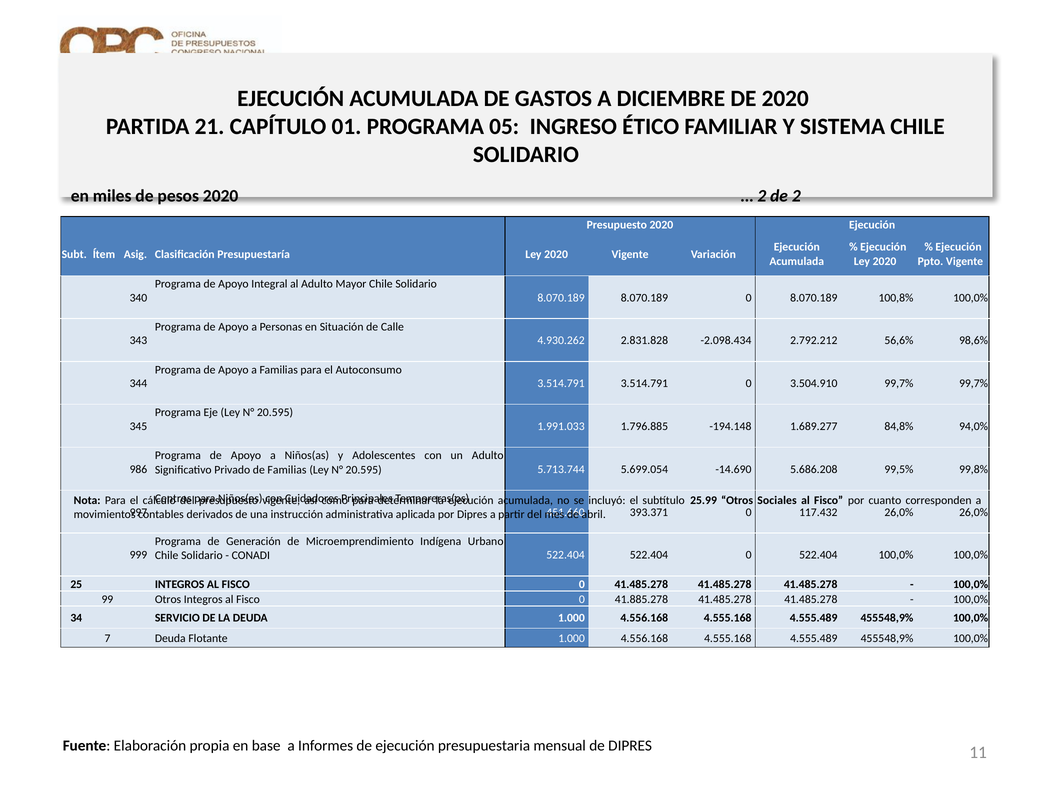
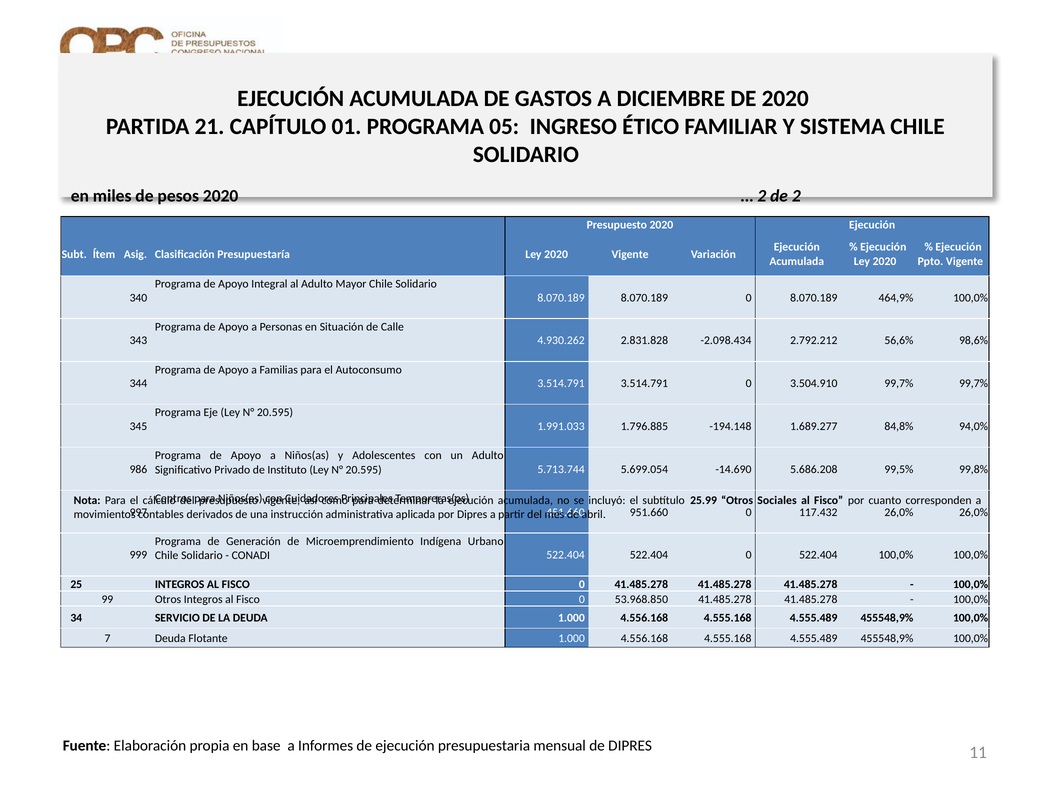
100,8%: 100,8% -> 464,9%
de Familias: Familias -> Instituto
393.371: 393.371 -> 951.660
41.885.278: 41.885.278 -> 53.968.850
